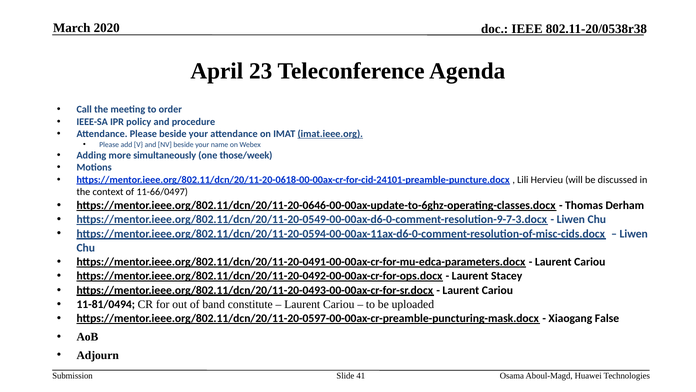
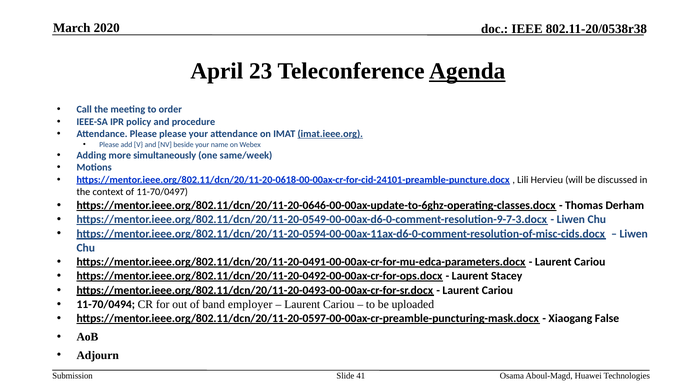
Agenda underline: none -> present
Please beside: beside -> please
those/week: those/week -> same/week
11-66/0497: 11-66/0497 -> 11-70/0497
11-81/0494: 11-81/0494 -> 11-70/0494
constitute: constitute -> employer
